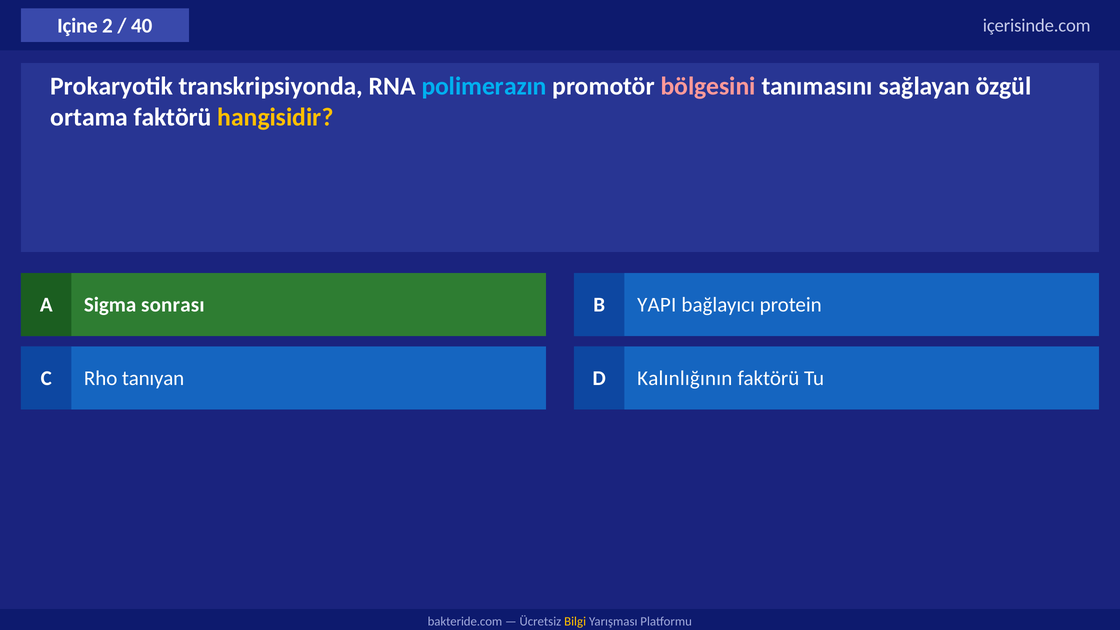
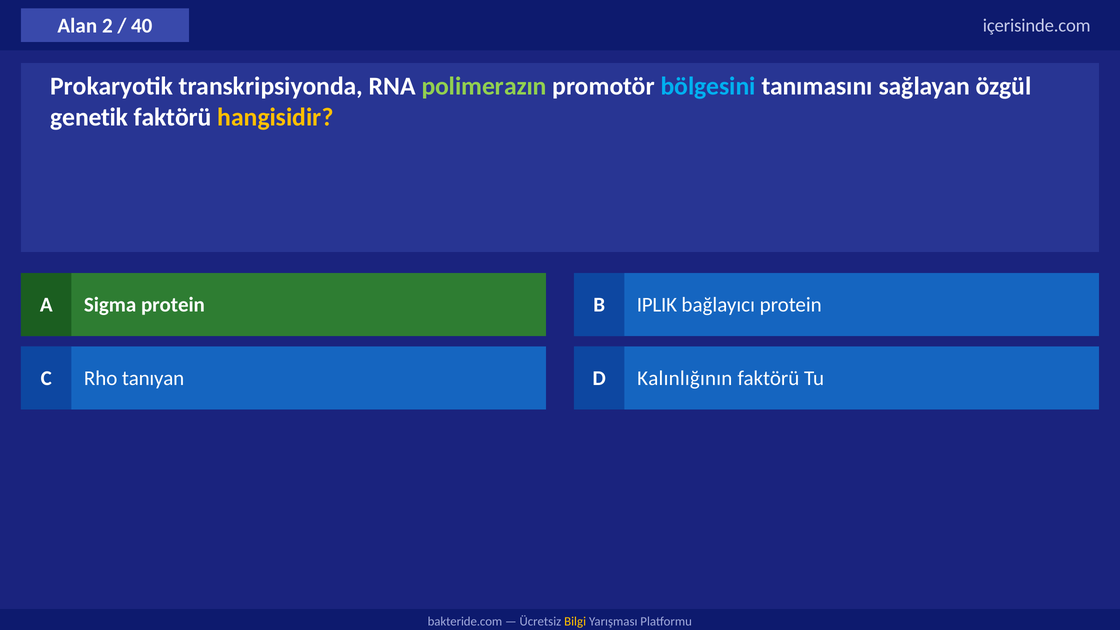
Içine: Içine -> Alan
polimerazın colour: light blue -> light green
bölgesini colour: pink -> light blue
ortama: ortama -> genetik
Sigma sonrası: sonrası -> protein
YAPI: YAPI -> IPLIK
